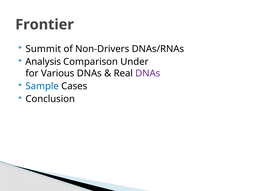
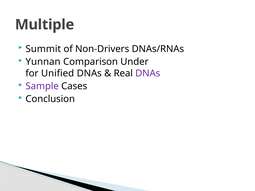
Frontier: Frontier -> Multiple
Analysis: Analysis -> Yunnan
Various: Various -> Unified
Sample colour: blue -> purple
